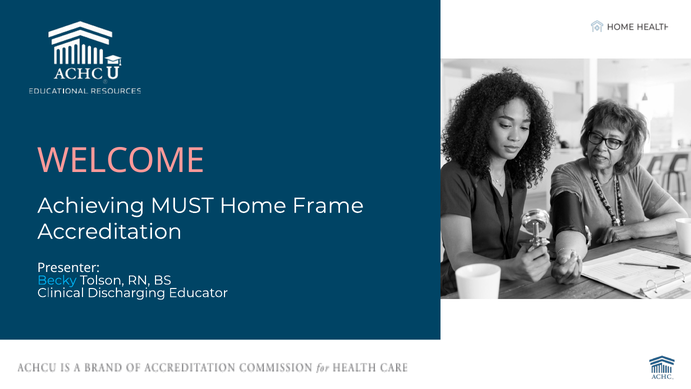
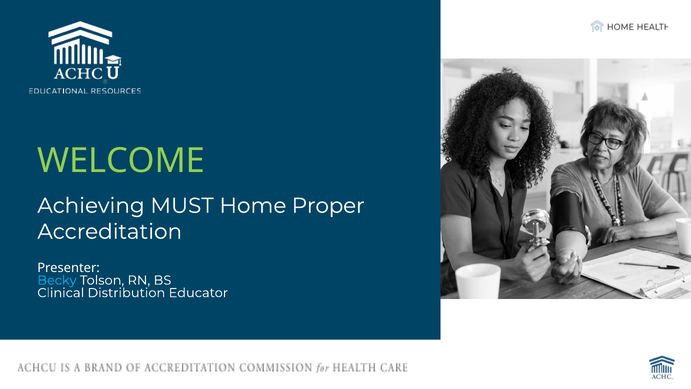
WELCOME colour: pink -> light green
Frame: Frame -> Proper
Discharging: Discharging -> Distribution
